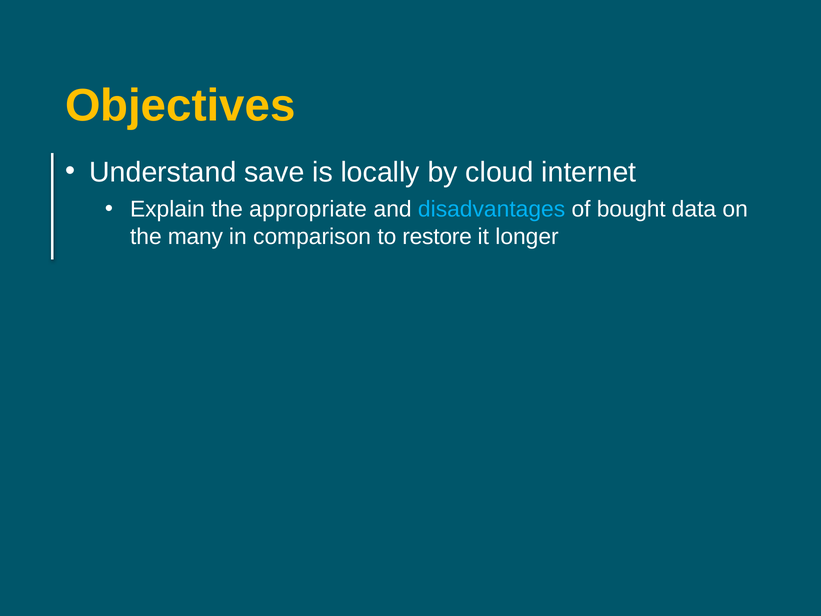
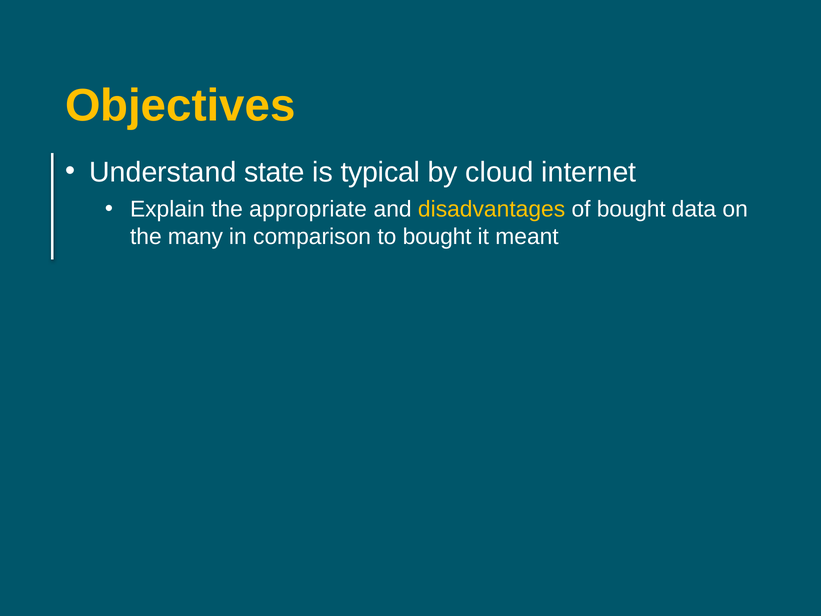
save: save -> state
locally: locally -> typical
disadvantages colour: light blue -> yellow
to restore: restore -> bought
longer: longer -> meant
